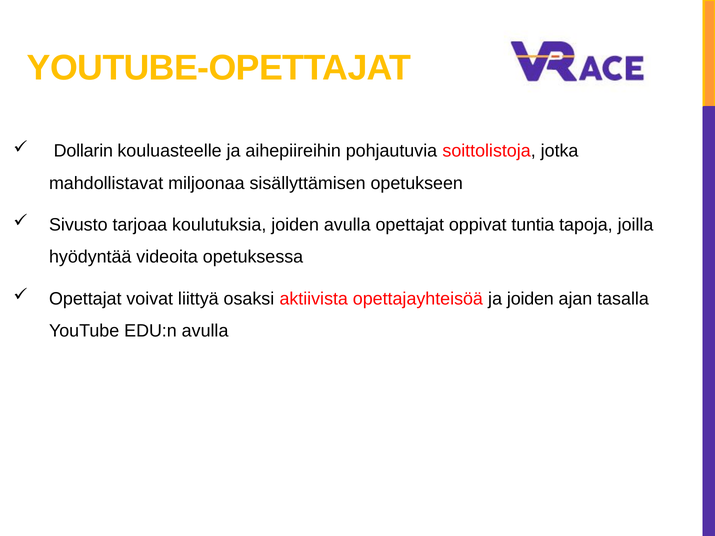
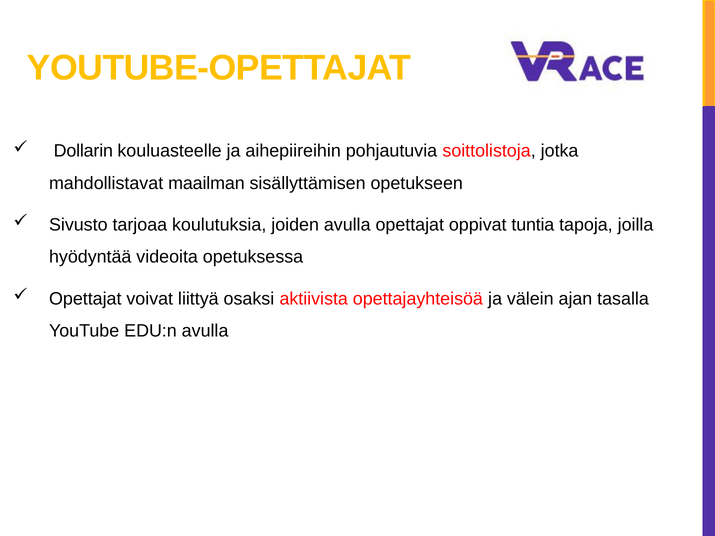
miljoonaa: miljoonaa -> maailman
ja joiden: joiden -> välein
